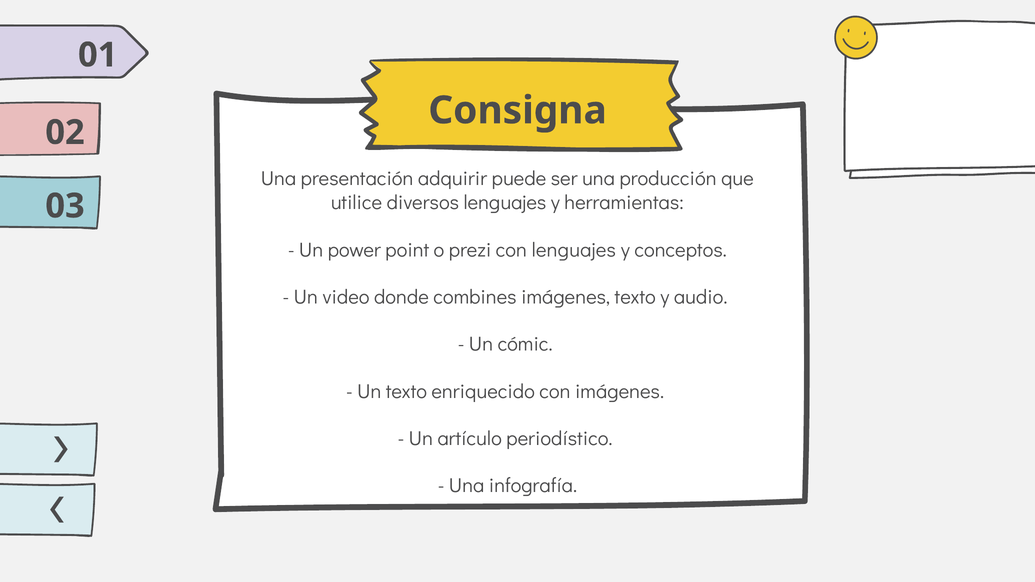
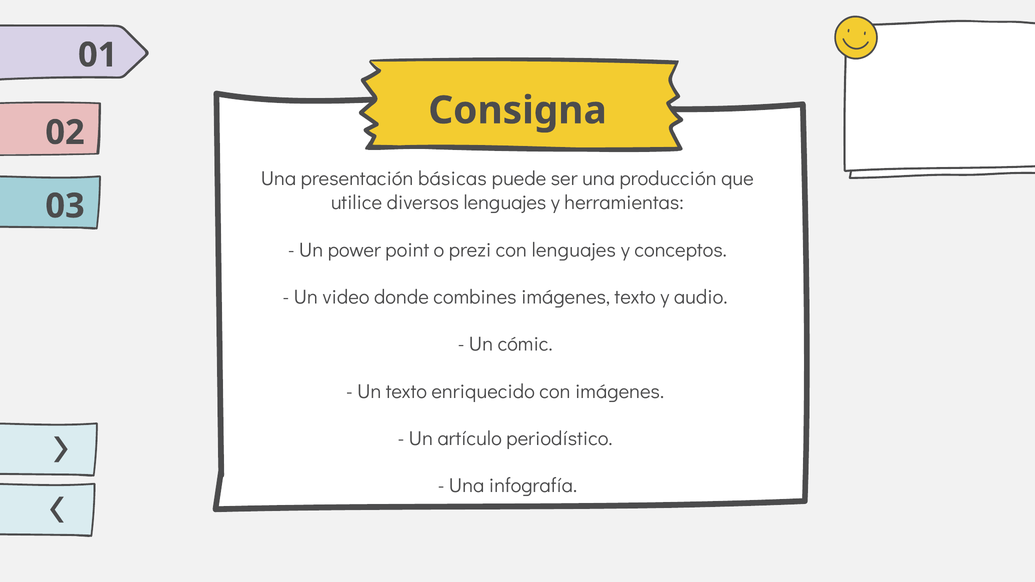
adquirir: adquirir -> básicas
